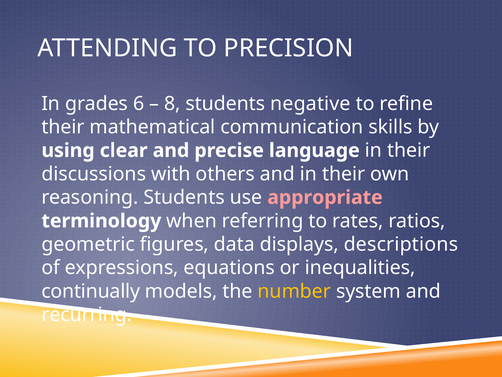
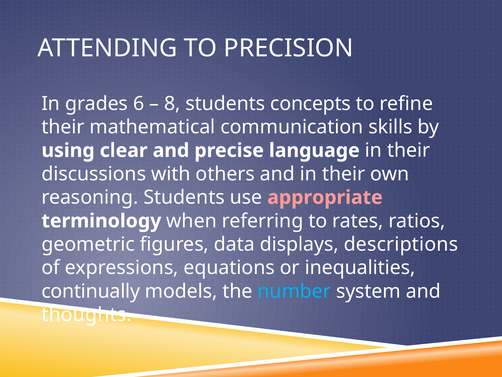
negative: negative -> concepts
number colour: yellow -> light blue
recurring: recurring -> thoughts
